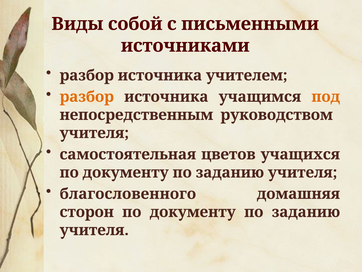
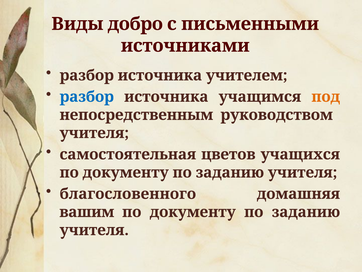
собой: собой -> добро
разбор at (87, 97) colour: orange -> blue
сторон: сторон -> вашим
